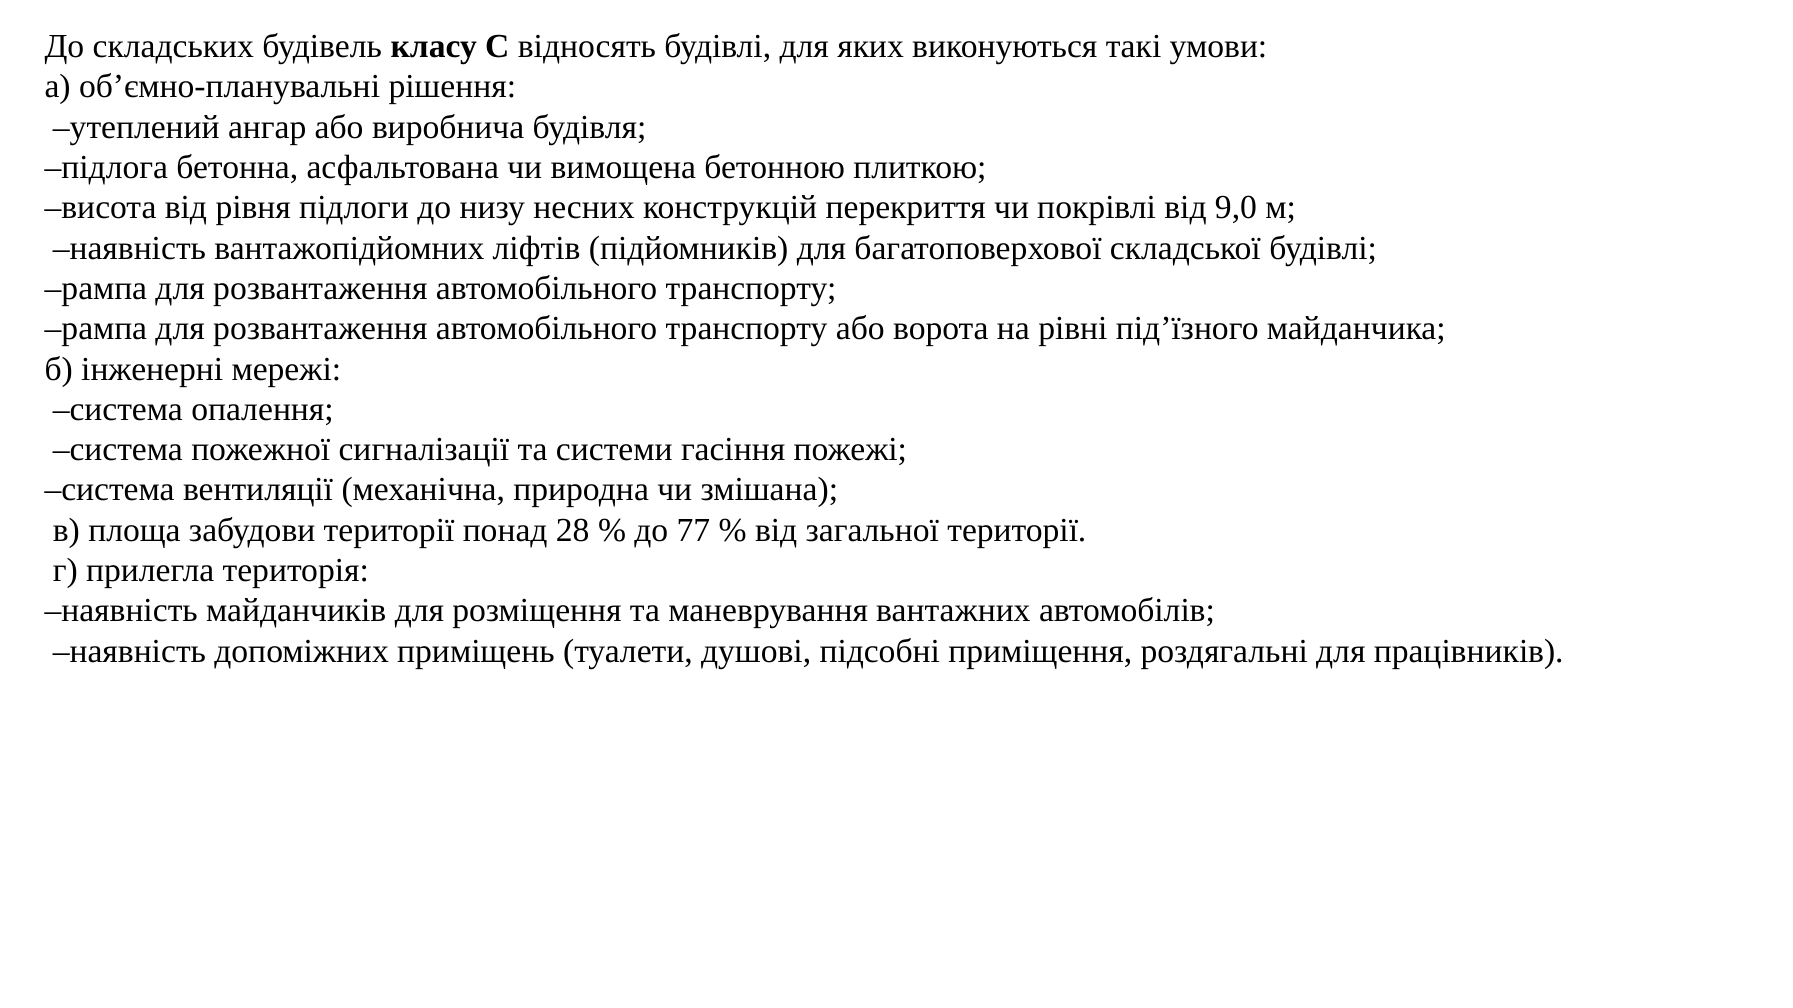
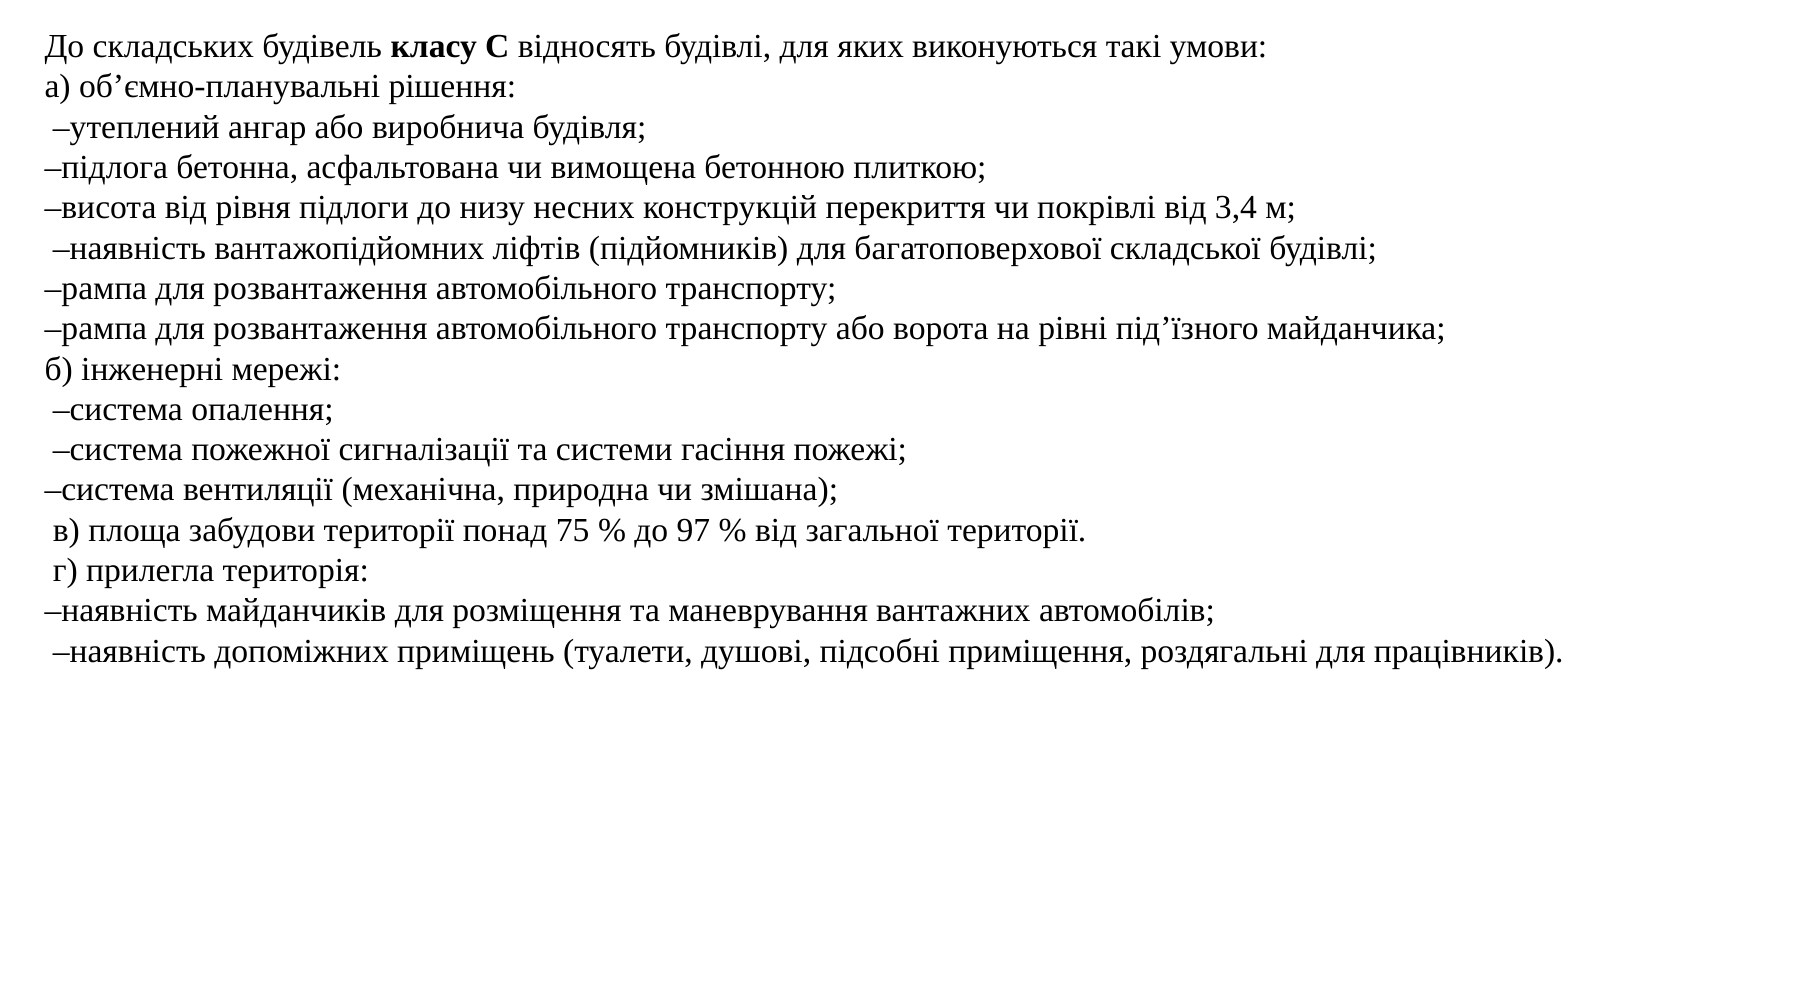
9,0: 9,0 -> 3,4
28: 28 -> 75
77: 77 -> 97
